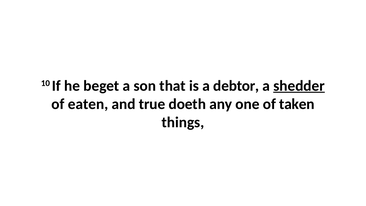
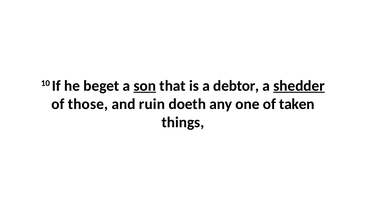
son underline: none -> present
eaten: eaten -> those
true: true -> ruin
